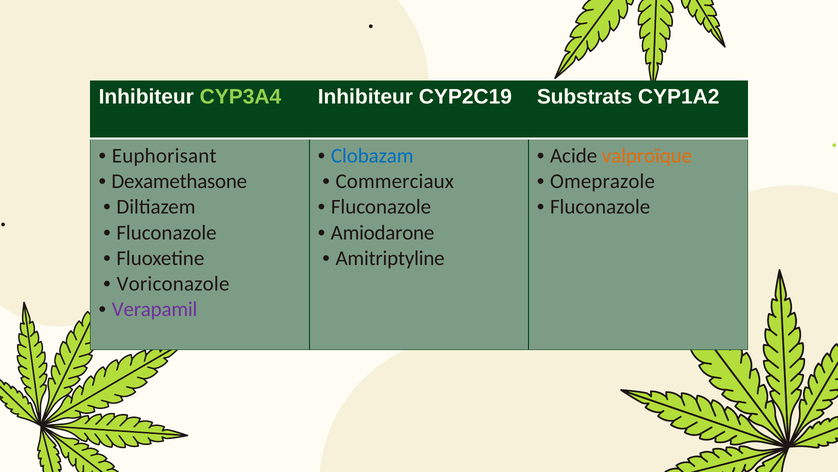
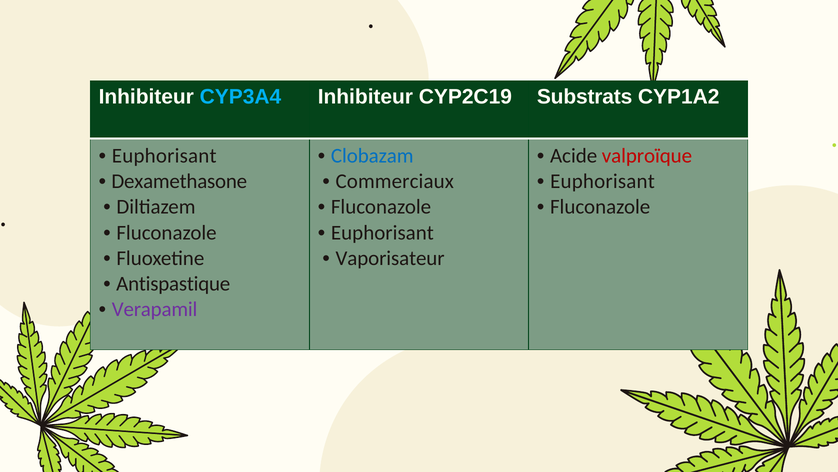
CYP3A4 colour: light green -> light blue
valproïque colour: orange -> red
Omeprazole at (603, 181): Omeprazole -> Euphorisant
Amiodarone at (383, 232): Amiodarone -> Euphorisant
Amitriptyline: Amitriptyline -> Vaporisateur
Voriconazole: Voriconazole -> Antispastique
